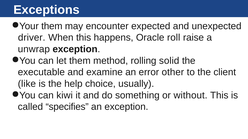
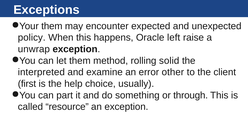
driver: driver -> policy
roll: roll -> left
executable: executable -> interpreted
like: like -> first
kiwi: kiwi -> part
without: without -> through
specifies: specifies -> resource
